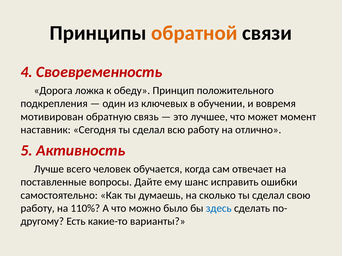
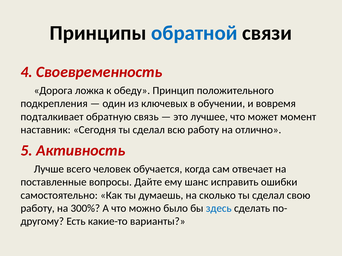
обратной colour: orange -> blue
мотивирован: мотивирован -> подталкивает
110%: 110% -> 300%
